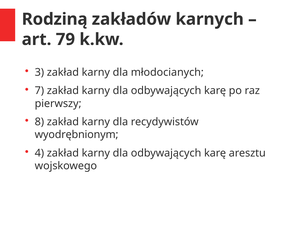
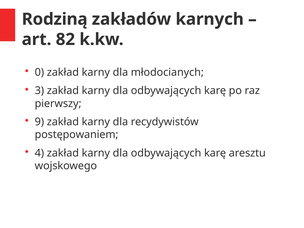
79: 79 -> 82
3: 3 -> 0
7: 7 -> 3
8: 8 -> 9
wyodrębnionym: wyodrębnionym -> postępowaniem
